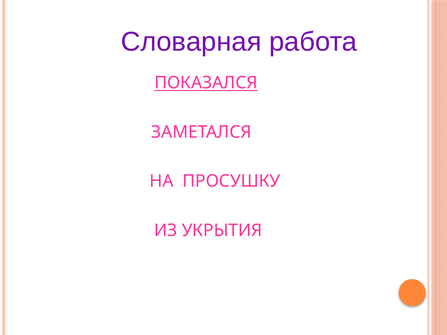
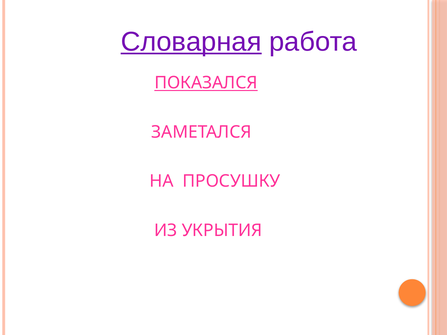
Словарная underline: none -> present
